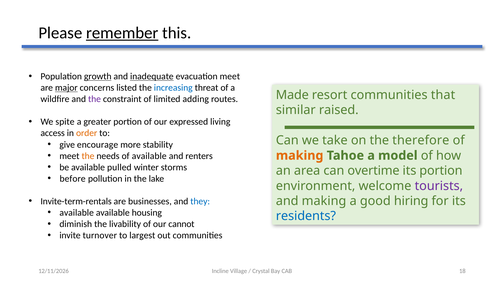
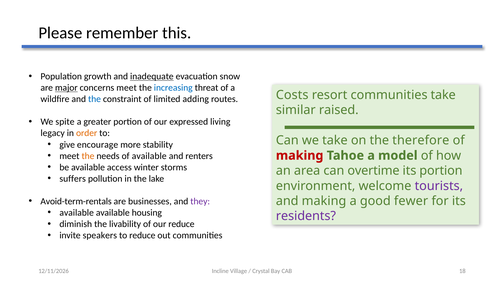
remember underline: present -> none
growth underline: present -> none
evacuation meet: meet -> snow
concerns listed: listed -> meet
Made: Made -> Costs
communities that: that -> take
the at (95, 99) colour: purple -> blue
access: access -> legacy
making at (300, 155) colour: orange -> red
pulled: pulled -> access
before: before -> suffers
Invite-term-rentals: Invite-term-rentals -> Avoid-term-rentals
they colour: blue -> purple
hiring: hiring -> fewer
residents colour: blue -> purple
our cannot: cannot -> reduce
turnover: turnover -> speakers
to largest: largest -> reduce
